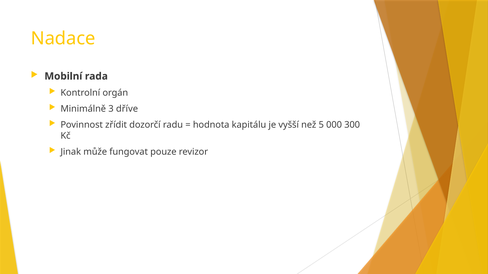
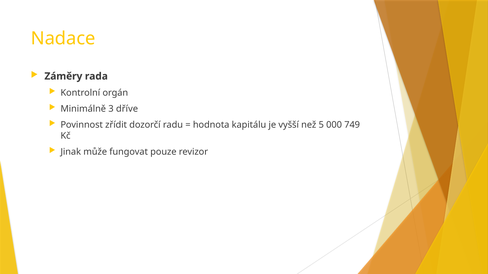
Mobilní: Mobilní -> Záměry
300: 300 -> 749
